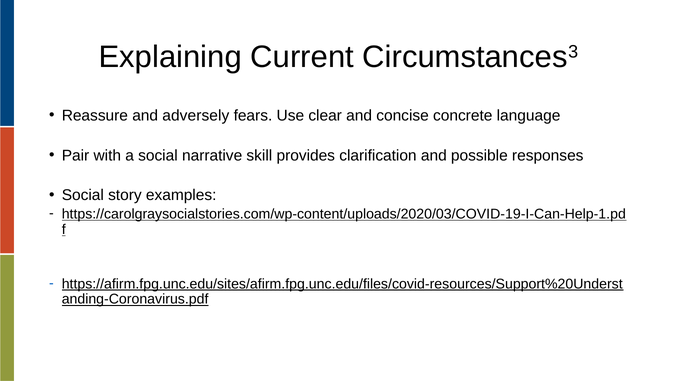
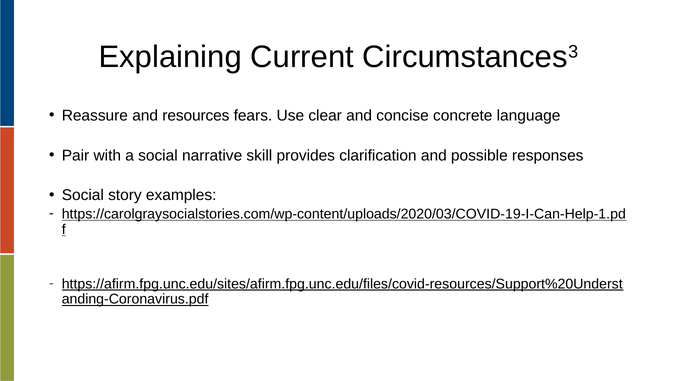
adversely: adversely -> resources
